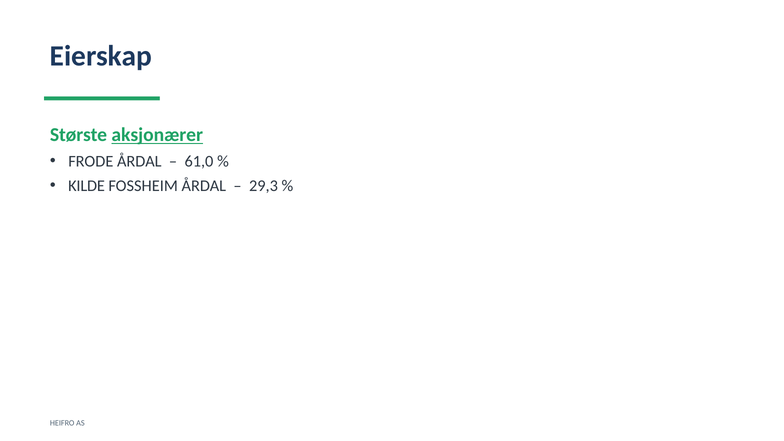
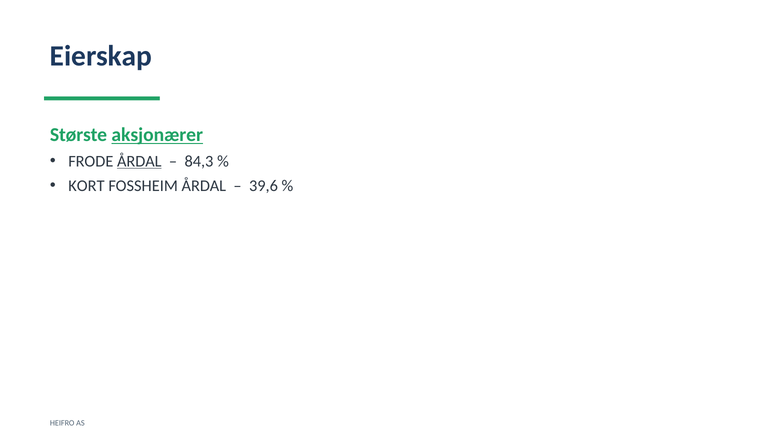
ÅRDAL at (139, 161) underline: none -> present
61,0: 61,0 -> 84,3
KILDE: KILDE -> KORT
29,3: 29,3 -> 39,6
